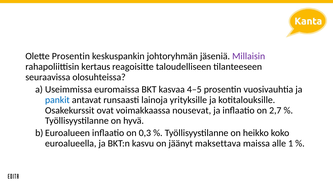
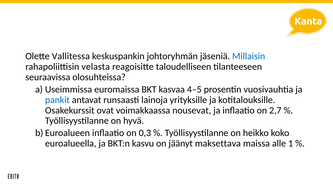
Olette Prosentin: Prosentin -> Vallitessa
Millaisin colour: purple -> blue
kertaus: kertaus -> velasta
